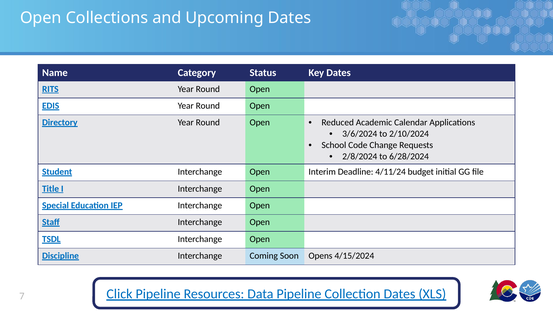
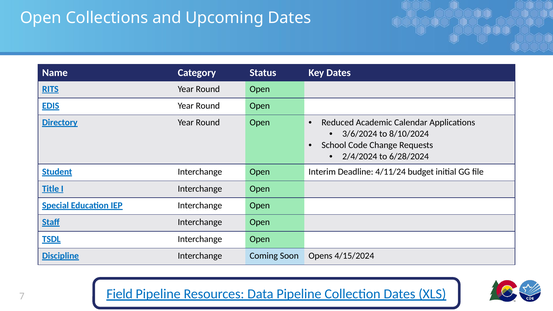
2/10/2024: 2/10/2024 -> 8/10/2024
2/8/2024: 2/8/2024 -> 2/4/2024
Click: Click -> Field
